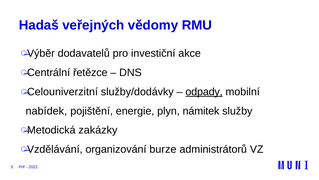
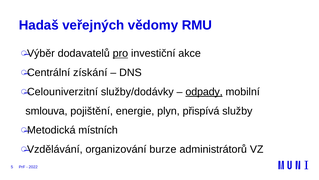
pro underline: none -> present
řetězce: řetězce -> získání
nabídek: nabídek -> smlouva
námitek: námitek -> přispívá
zakázky: zakázky -> místních
